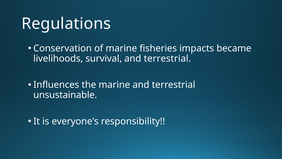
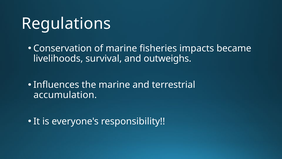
survival and terrestrial: terrestrial -> outweighs
unsustainable: unsustainable -> accumulation
